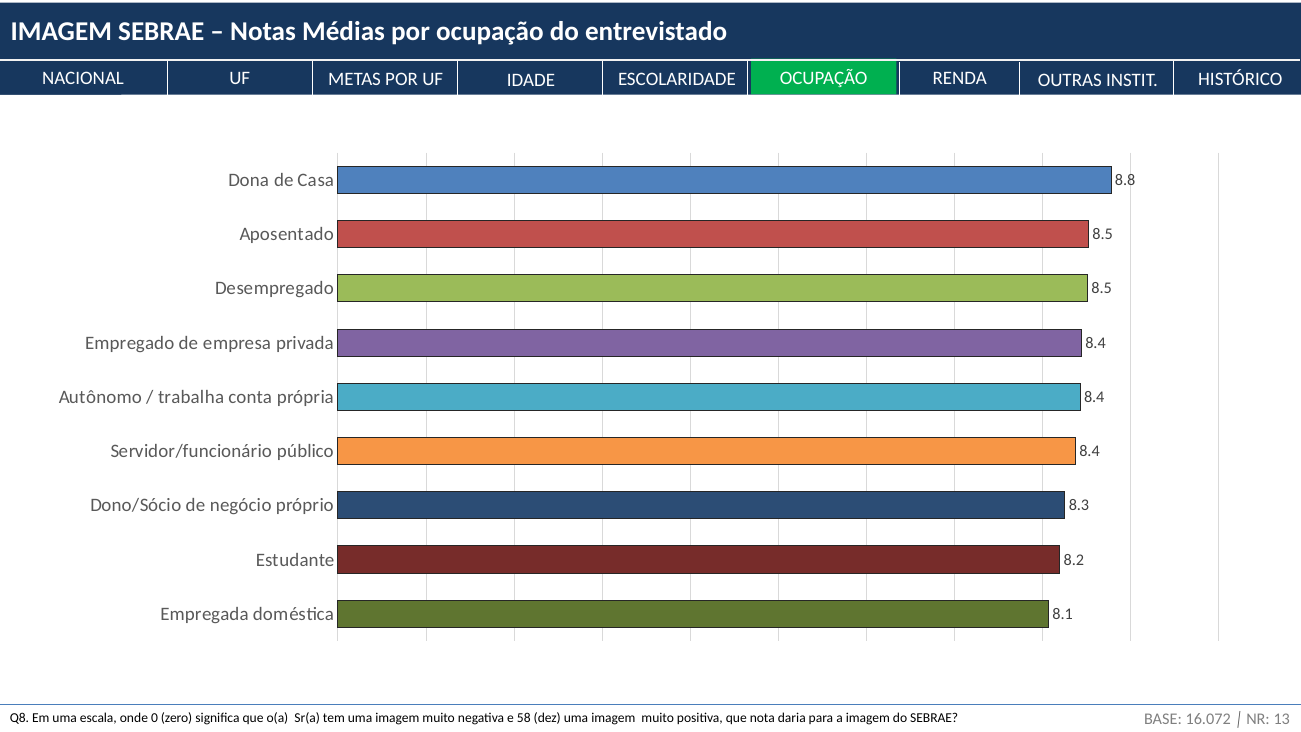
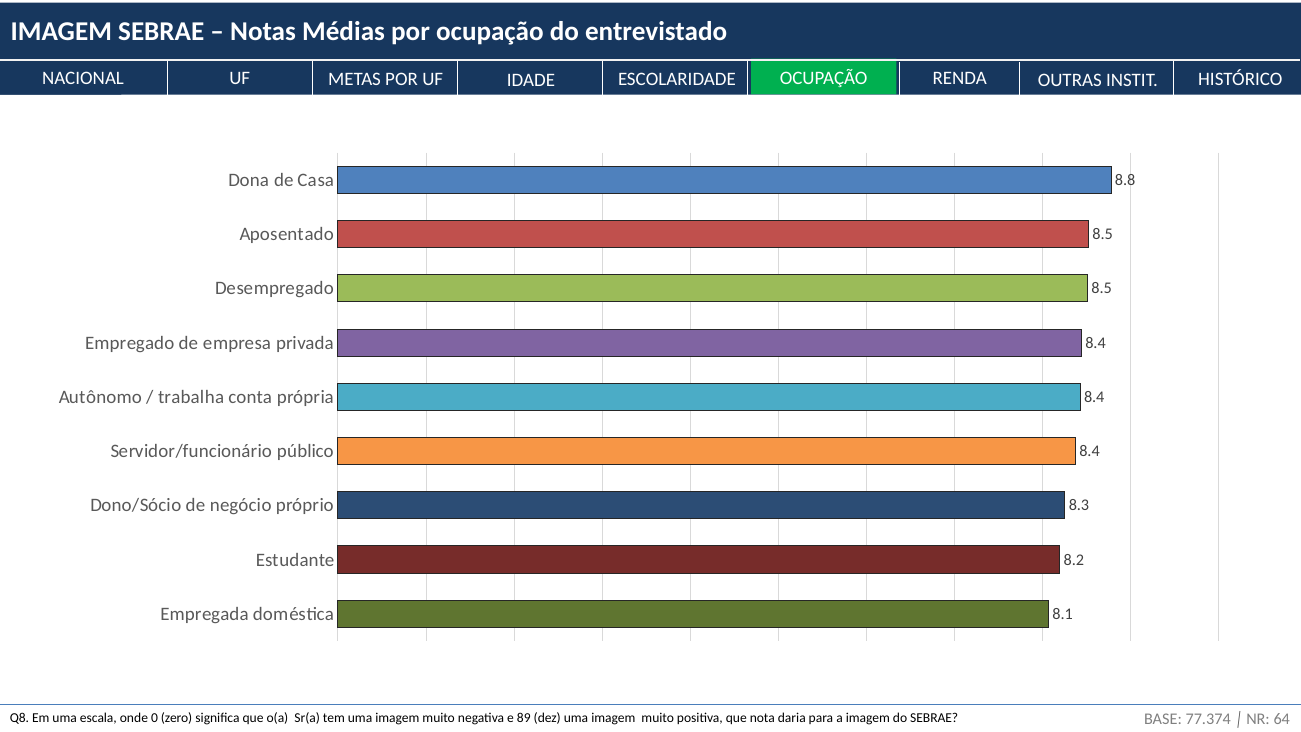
16.072: 16.072 -> 77.374
13: 13 -> 64
58: 58 -> 89
